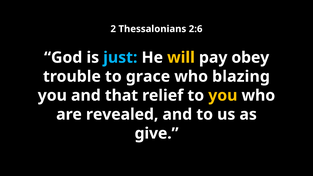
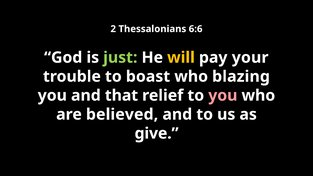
2:6: 2:6 -> 6:6
just colour: light blue -> light green
obey: obey -> your
grace: grace -> boast
you at (223, 95) colour: yellow -> pink
revealed: revealed -> believed
